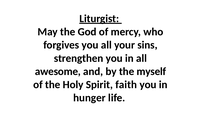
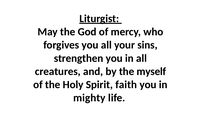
awesome: awesome -> creatures
hunger: hunger -> mighty
